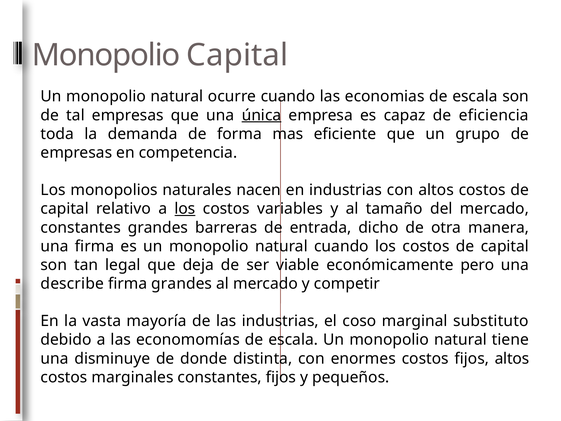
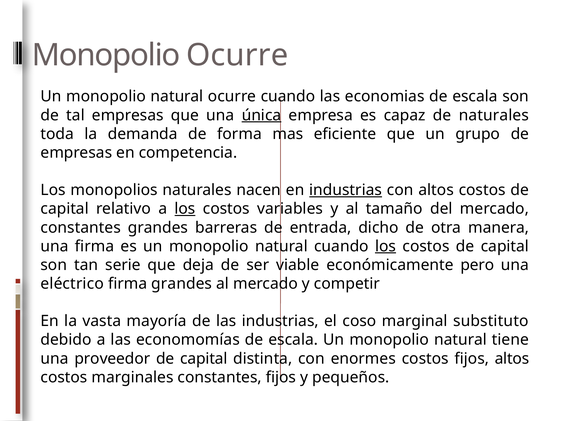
Monopolio Capital: Capital -> Ocurre
de eficiencia: eficiencia -> naturales
industrias at (346, 190) underline: none -> present
los at (386, 246) underline: none -> present
legal: legal -> serie
describe: describe -> eléctrico
disminuye: disminuye -> proveedor
donde at (204, 358): donde -> capital
